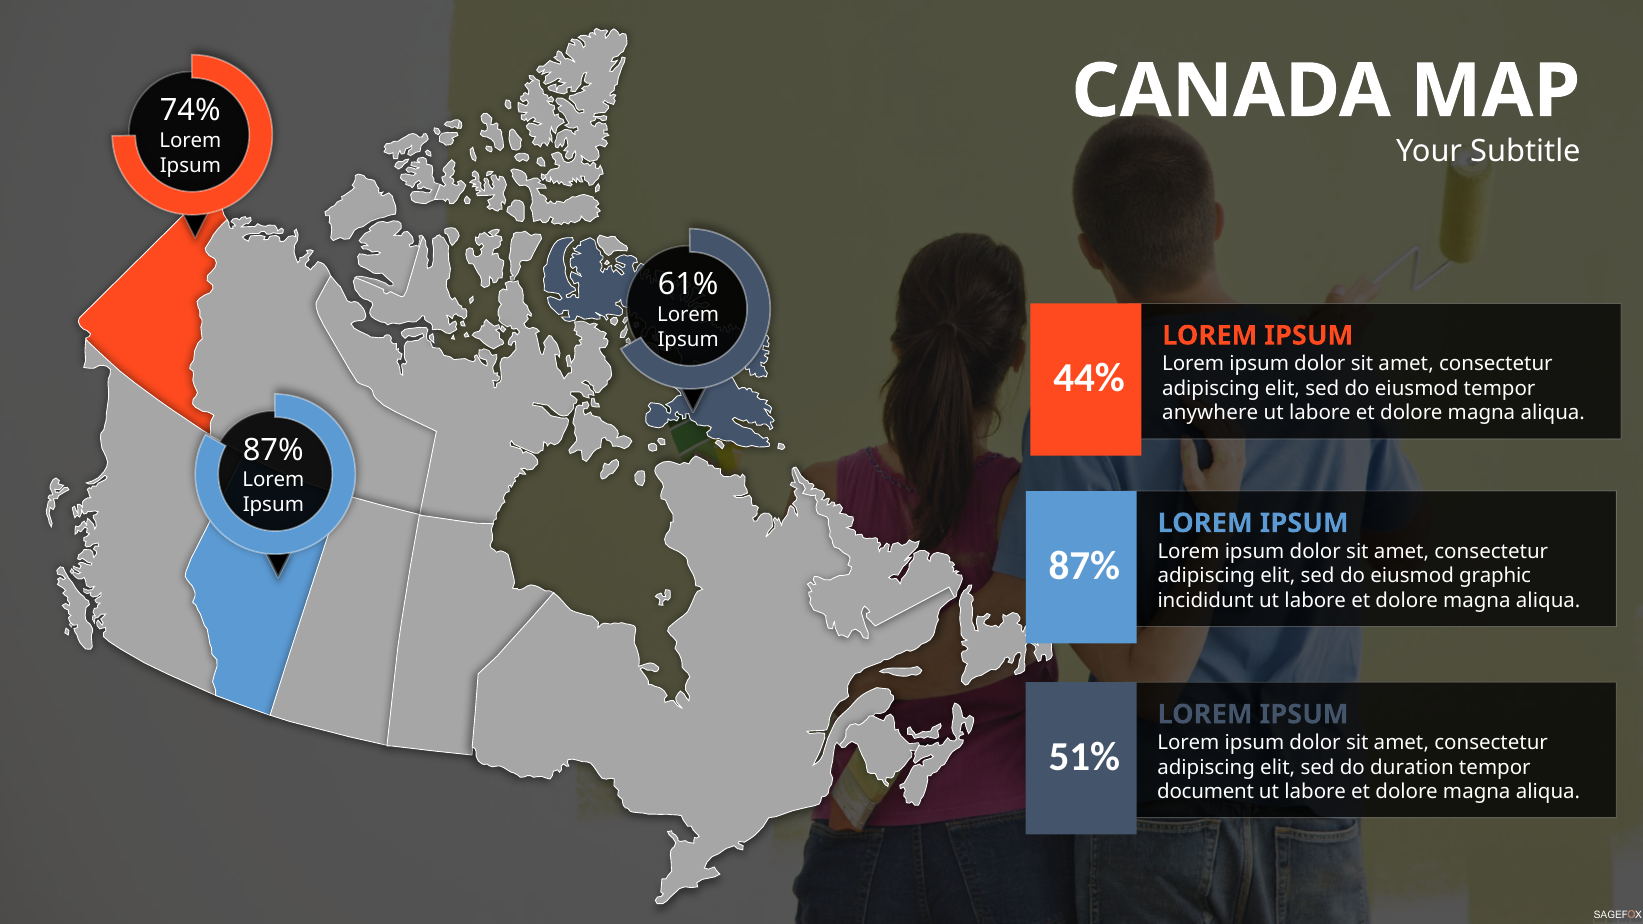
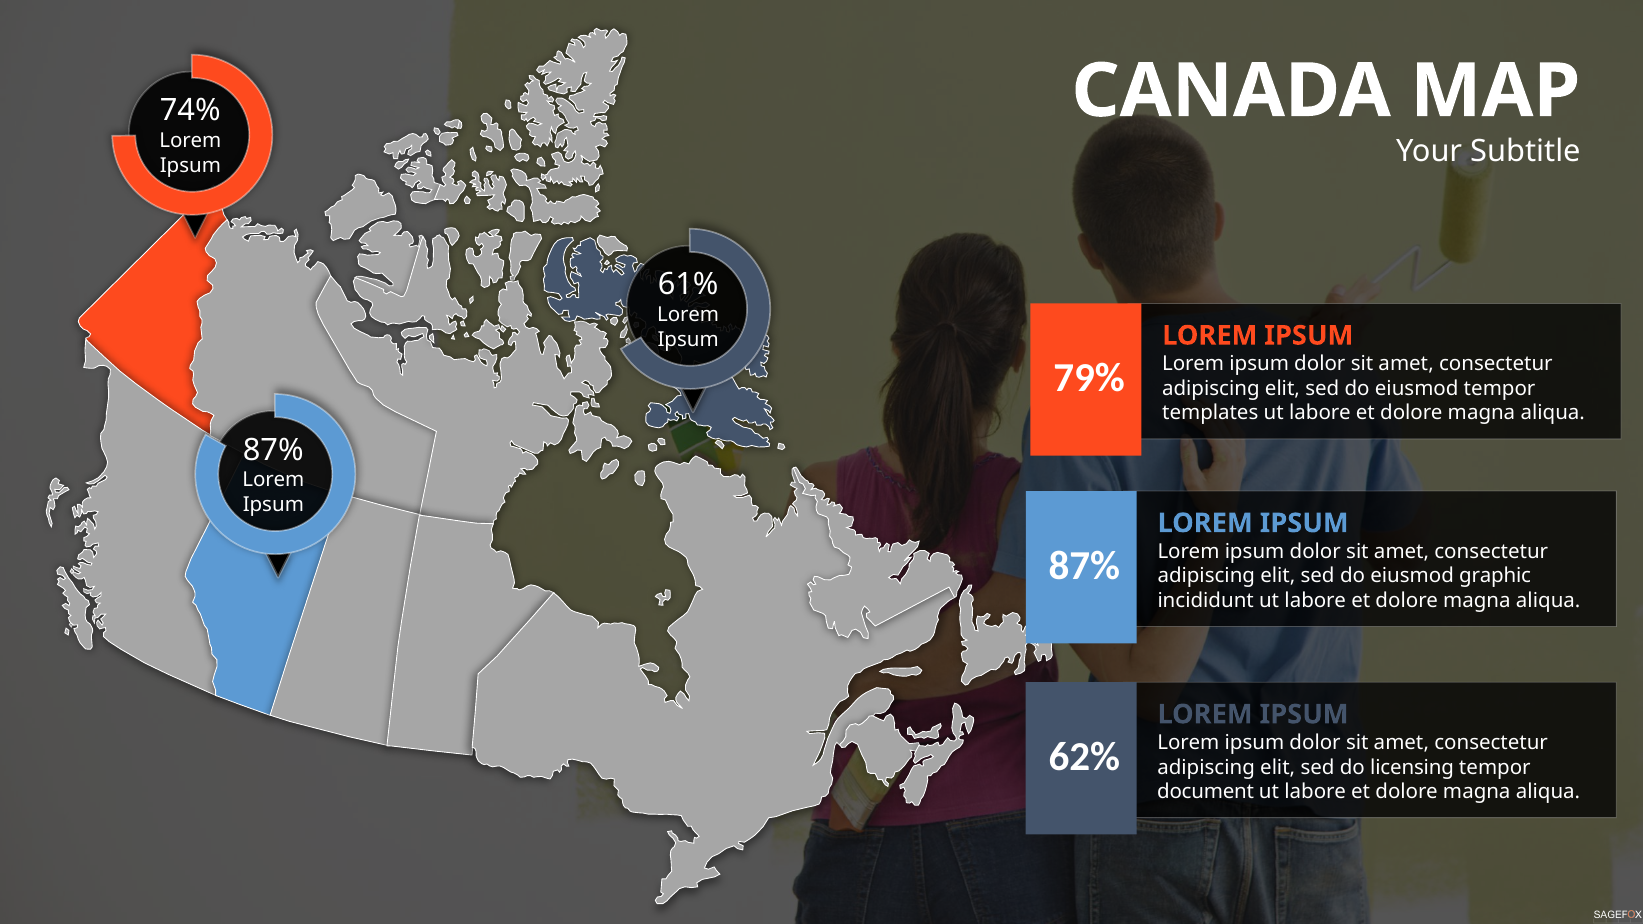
44%: 44% -> 79%
anywhere: anywhere -> templates
51%: 51% -> 62%
duration: duration -> licensing
